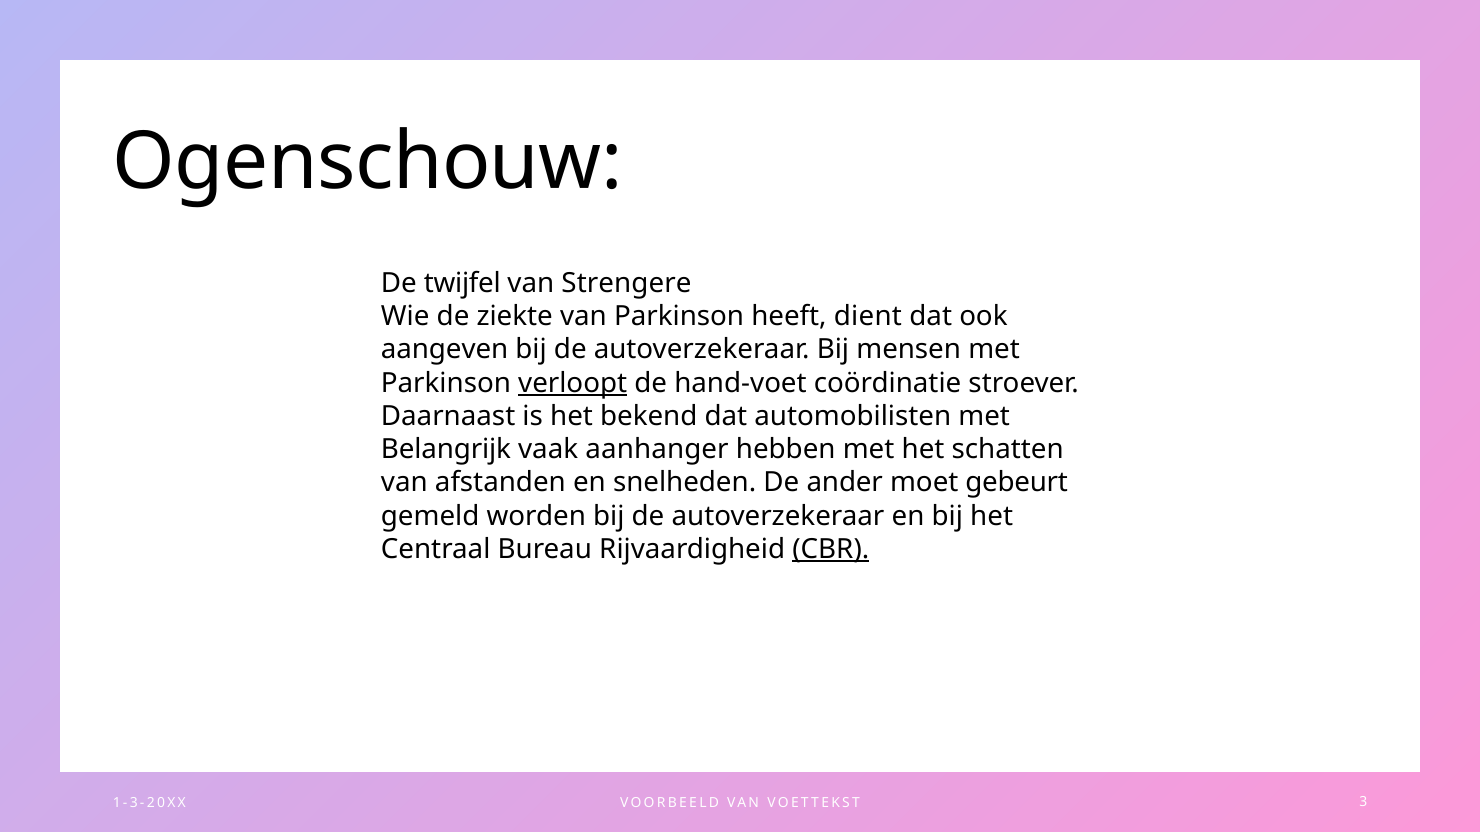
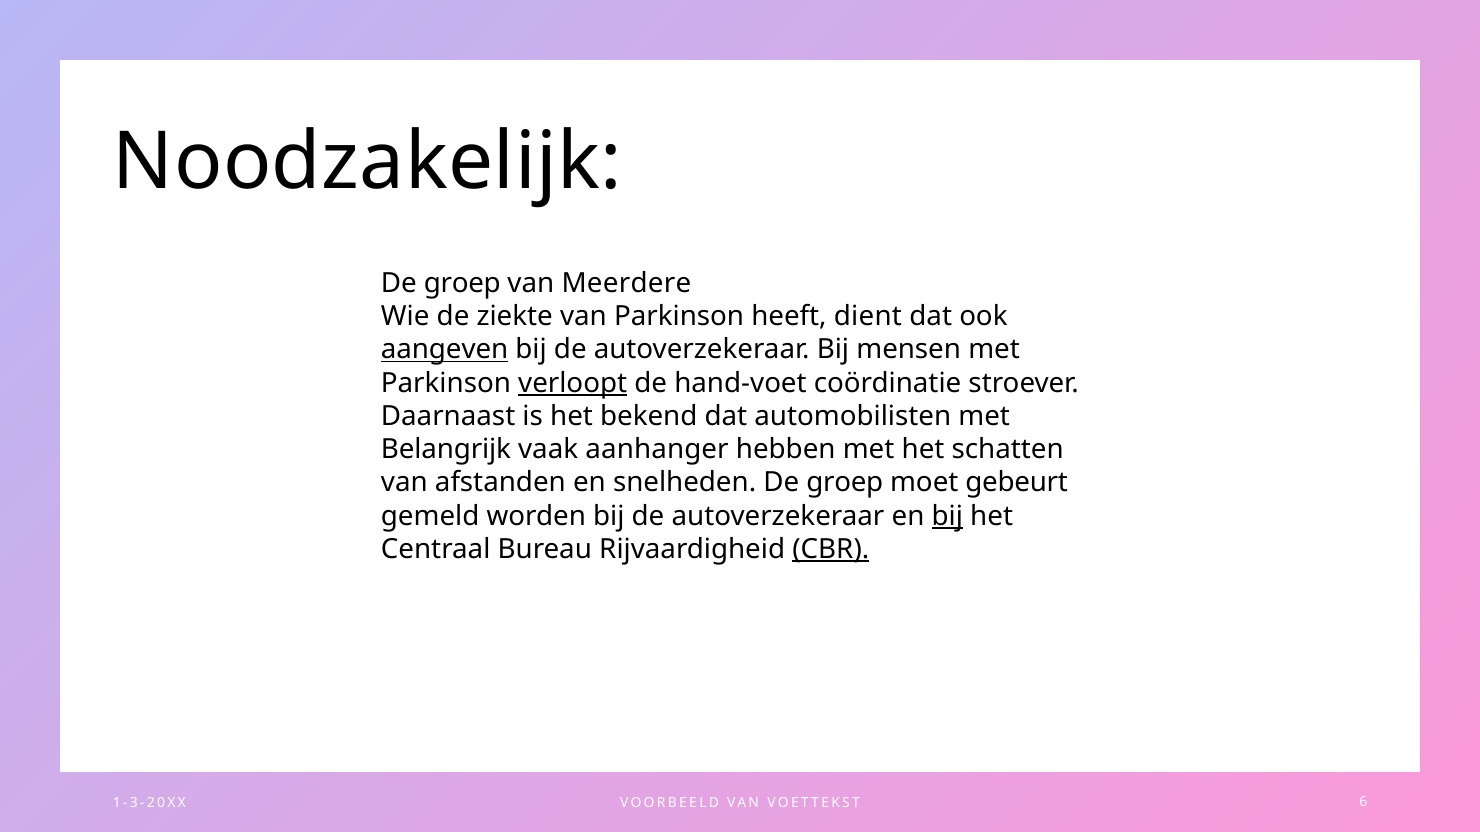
Ogenschouw: Ogenschouw -> Noodzakelijk
twijfel at (462, 283): twijfel -> groep
Strengere: Strengere -> Meerdere
aangeven underline: none -> present
snelheden De ander: ander -> groep
bij at (947, 516) underline: none -> present
3: 3 -> 6
